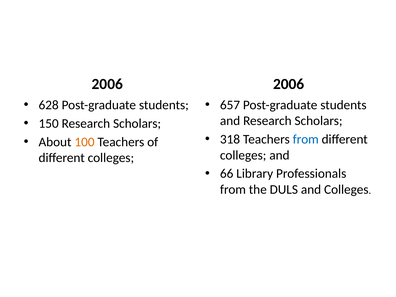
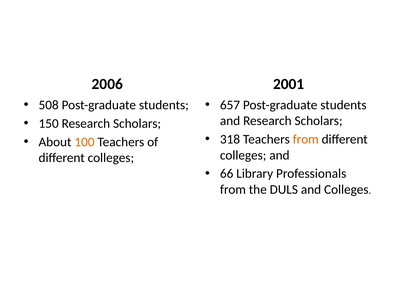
2006 at (289, 84): 2006 -> 2001
628: 628 -> 508
from at (306, 139) colour: blue -> orange
